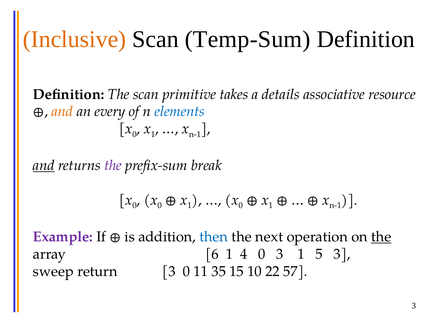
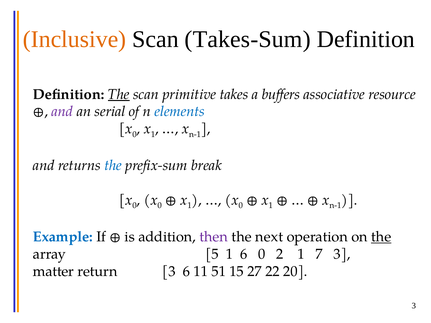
Temp-Sum: Temp-Sum -> Takes-Sum
The at (119, 94) underline: none -> present
details: details -> buffers
and at (62, 112) colour: orange -> purple
every: every -> serial
and at (44, 166) underline: present -> none
the at (113, 166) colour: purple -> blue
Example colour: purple -> blue
then colour: blue -> purple
6: 6 -> 5
1 4: 4 -> 6
0 3: 3 -> 2
5: 5 -> 7
sweep: sweep -> matter
3 0: 0 -> 6
35: 35 -> 51
10: 10 -> 27
57: 57 -> 20
